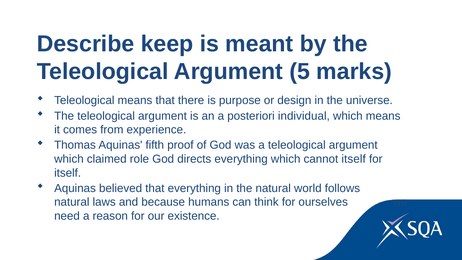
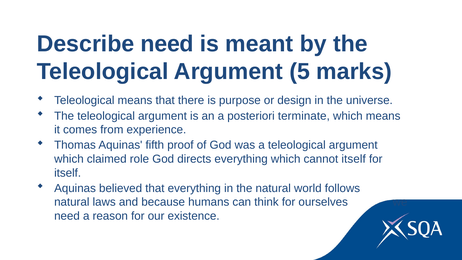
Describe keep: keep -> need
individual: individual -> terminate
